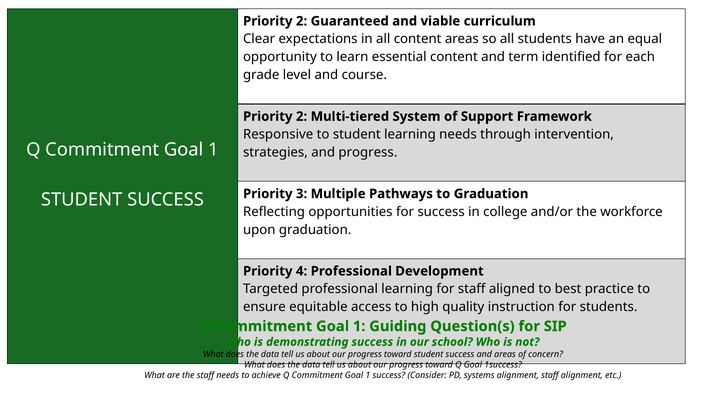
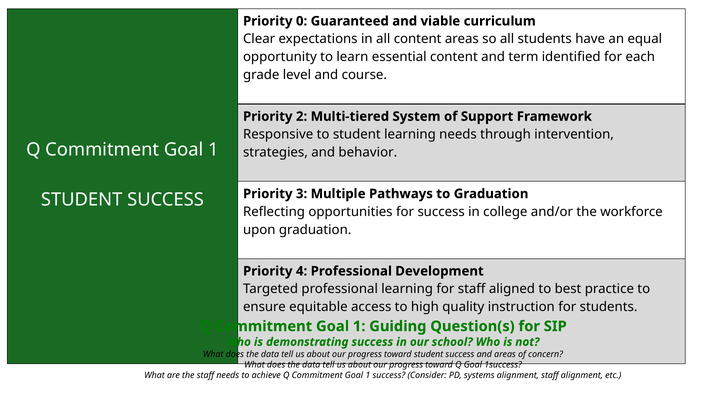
2 at (302, 21): 2 -> 0
and progress: progress -> behavior
